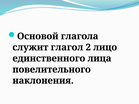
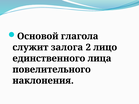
глагол: глагол -> залога
